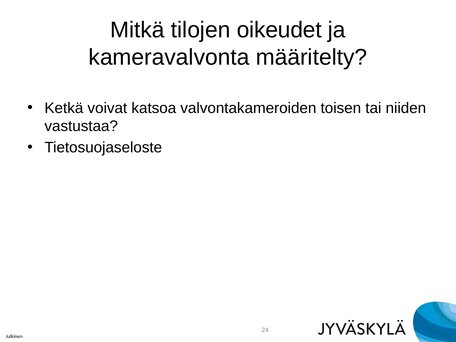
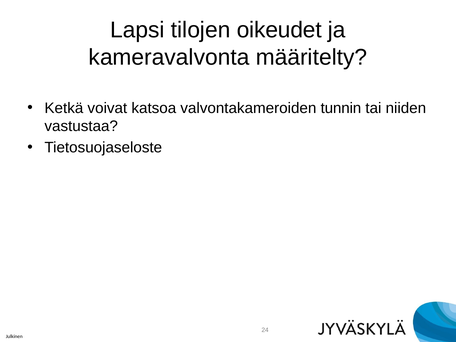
Mitkä: Mitkä -> Lapsi
toisen: toisen -> tunnin
